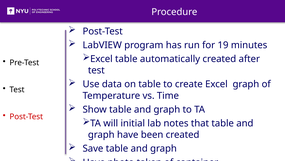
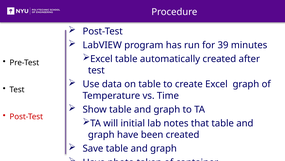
19: 19 -> 39
